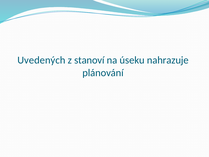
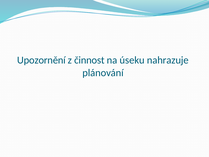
Uvedených: Uvedených -> Upozornění
stanoví: stanoví -> činnost
